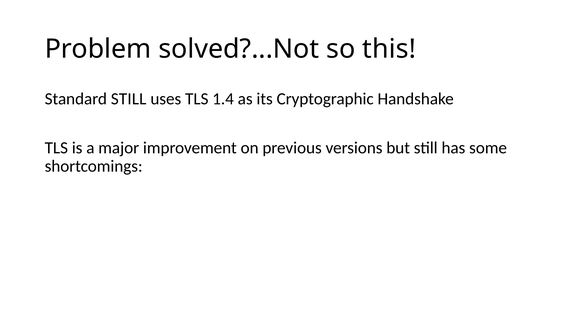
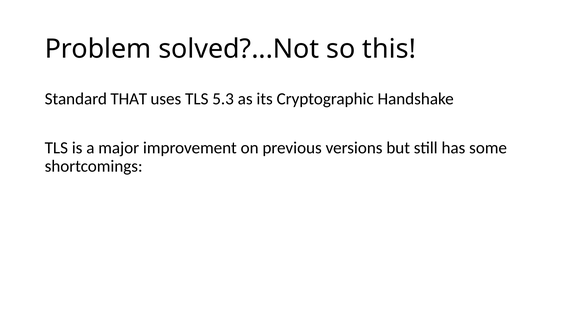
Standard STILL: STILL -> THAT
1.4: 1.4 -> 5.3
